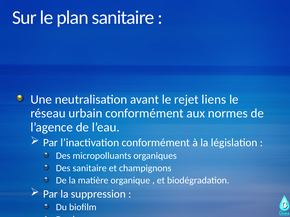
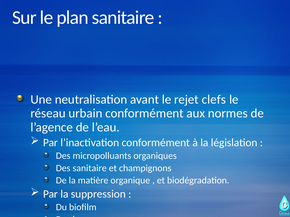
liens: liens -> clefs
